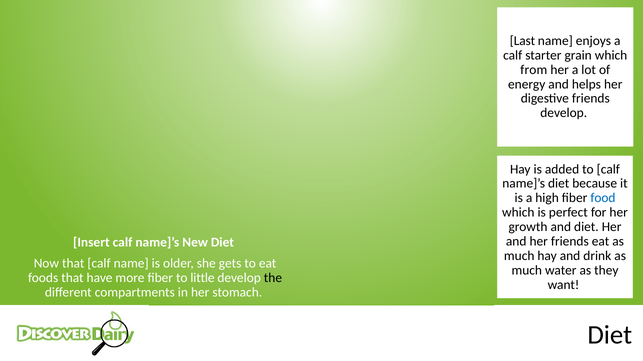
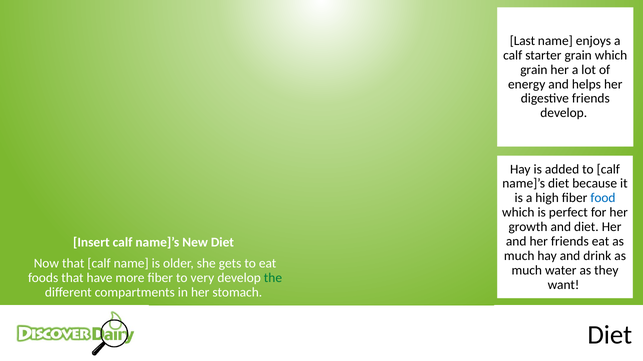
from at (534, 70): from -> grain
little: little -> very
the colour: black -> green
